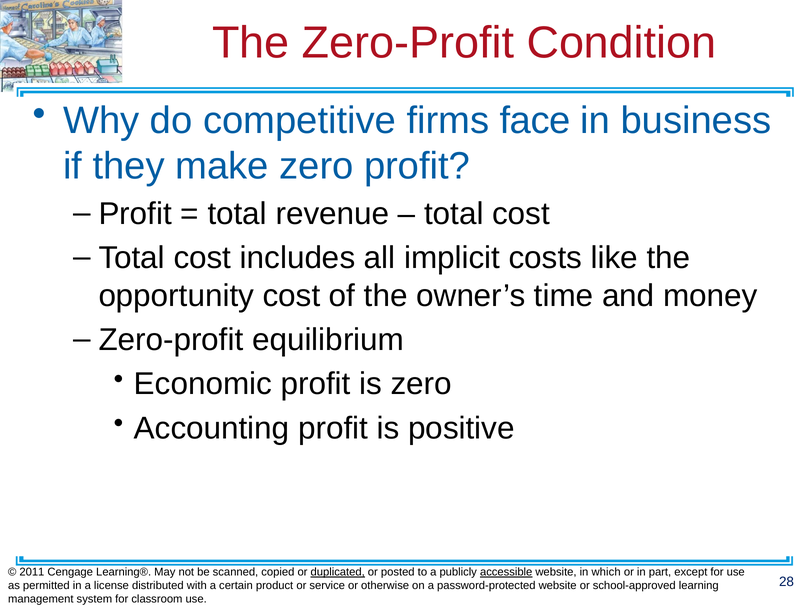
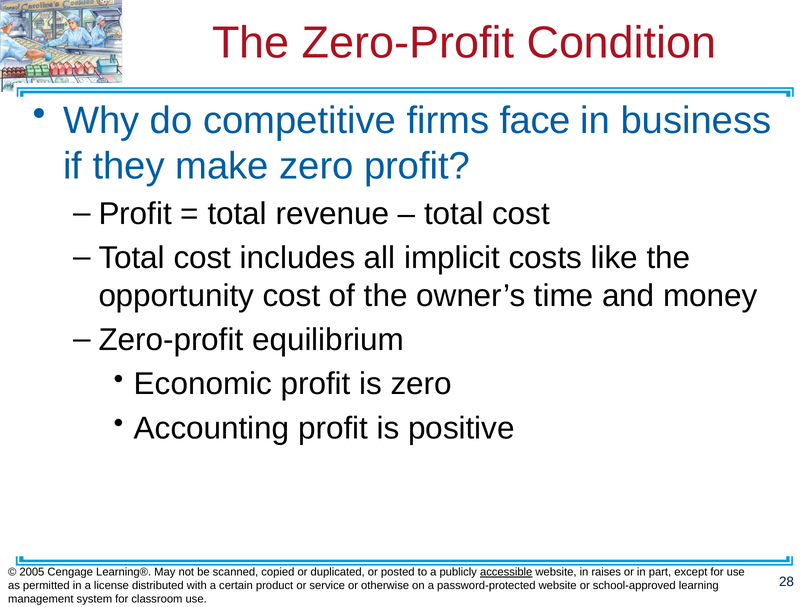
2011: 2011 -> 2005
duplicated underline: present -> none
which: which -> raises
